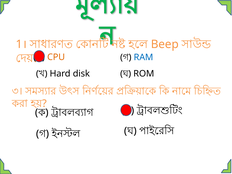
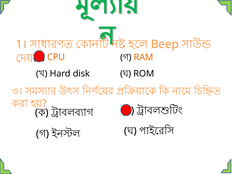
RAM colour: blue -> orange
